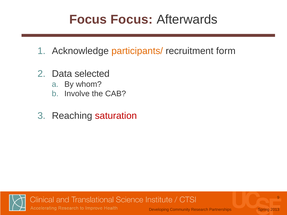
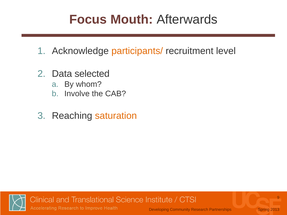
Focus Focus: Focus -> Mouth
form: form -> level
saturation colour: red -> orange
